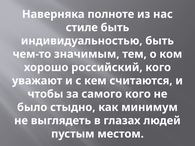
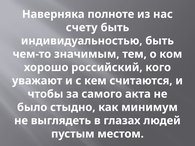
стиле: стиле -> счету
самого кого: кого -> акта
